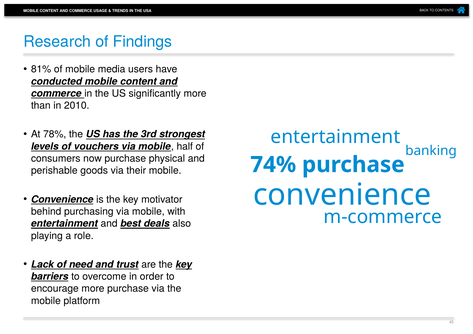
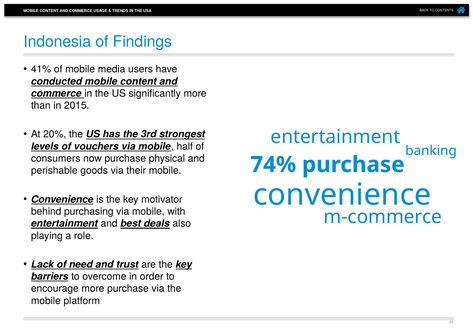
Research: Research -> Indonesia
81%: 81% -> 41%
2010: 2010 -> 2015
78%: 78% -> 20%
